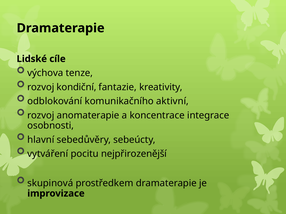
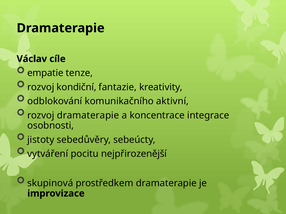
Lidské: Lidské -> Václav
výchova: výchova -> empatie
rozvoj anomaterapie: anomaterapie -> dramaterapie
hlavní: hlavní -> jistoty
